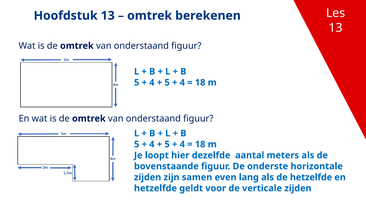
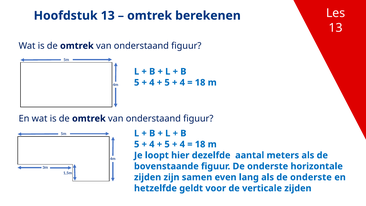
als de hetzelfde: hetzelfde -> onderste
